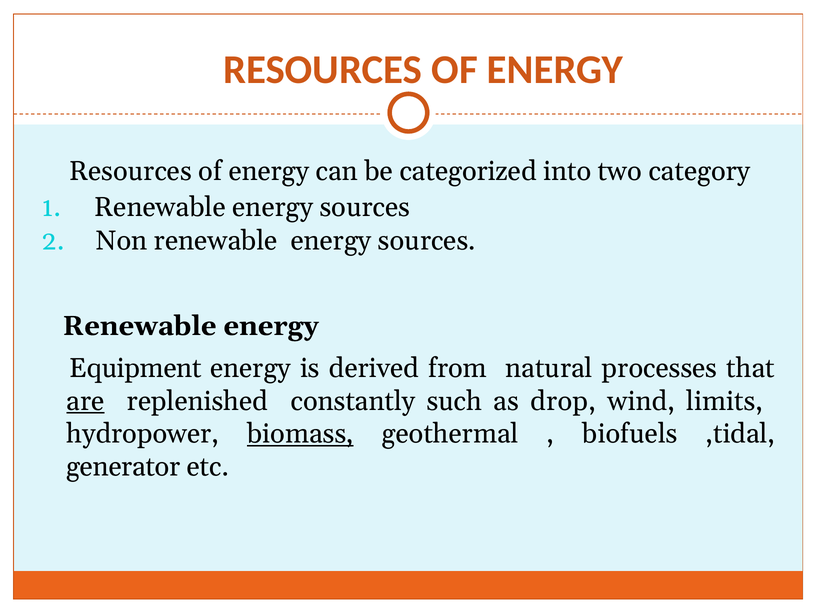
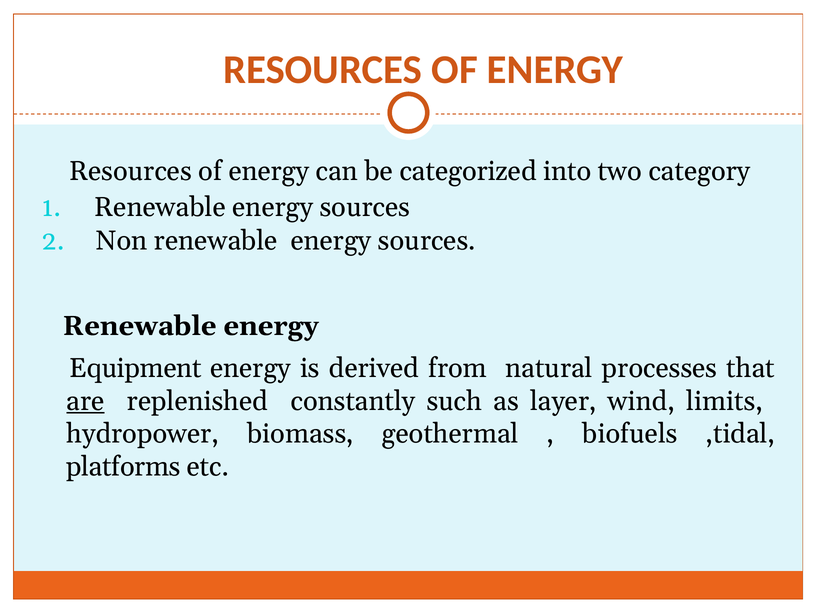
drop: drop -> layer
biomass underline: present -> none
generator: generator -> platforms
